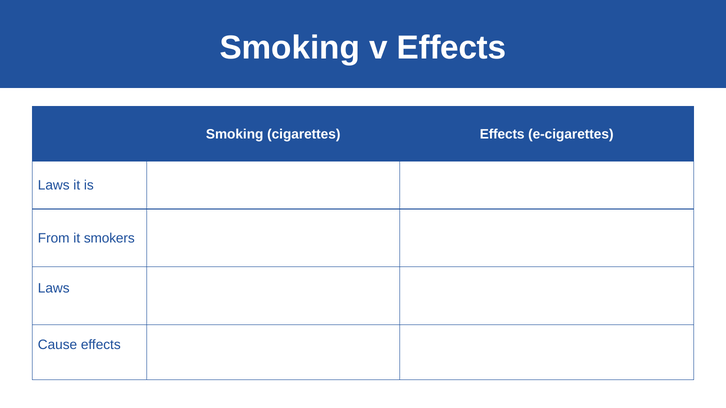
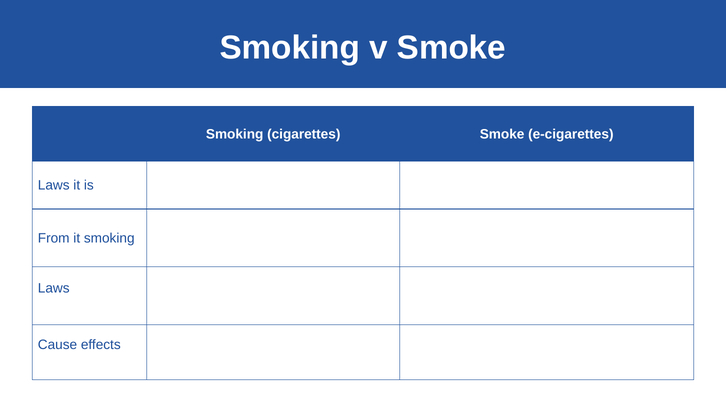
v Effects: Effects -> Smoke
cigarettes Effects: Effects -> Smoke
it smokers: smokers -> smoking
